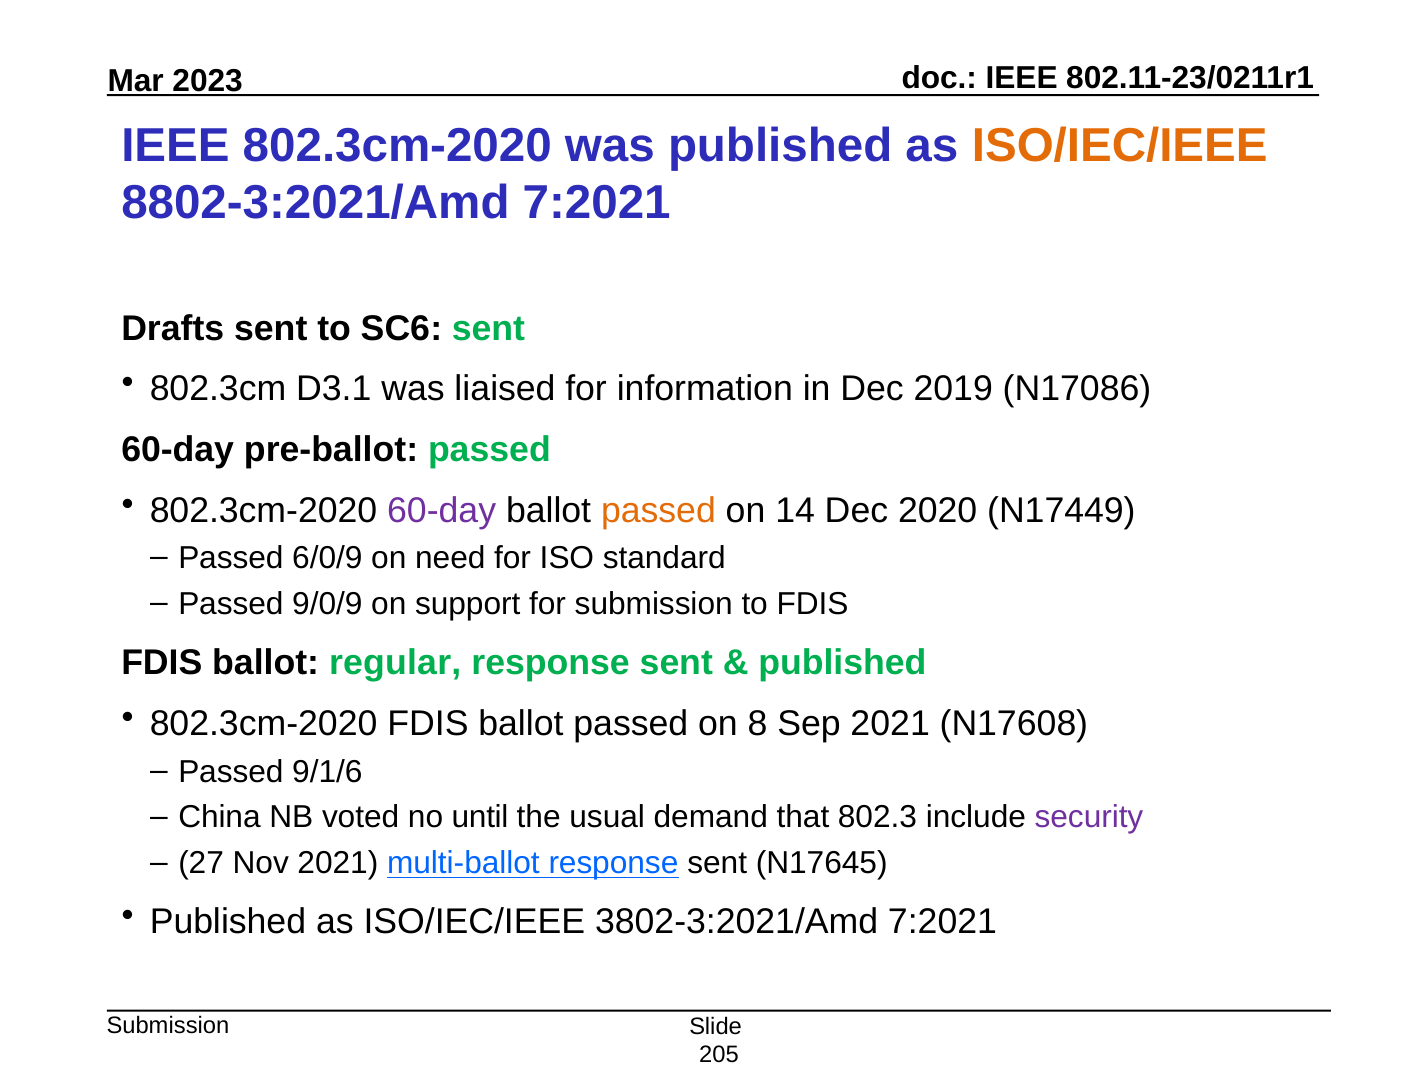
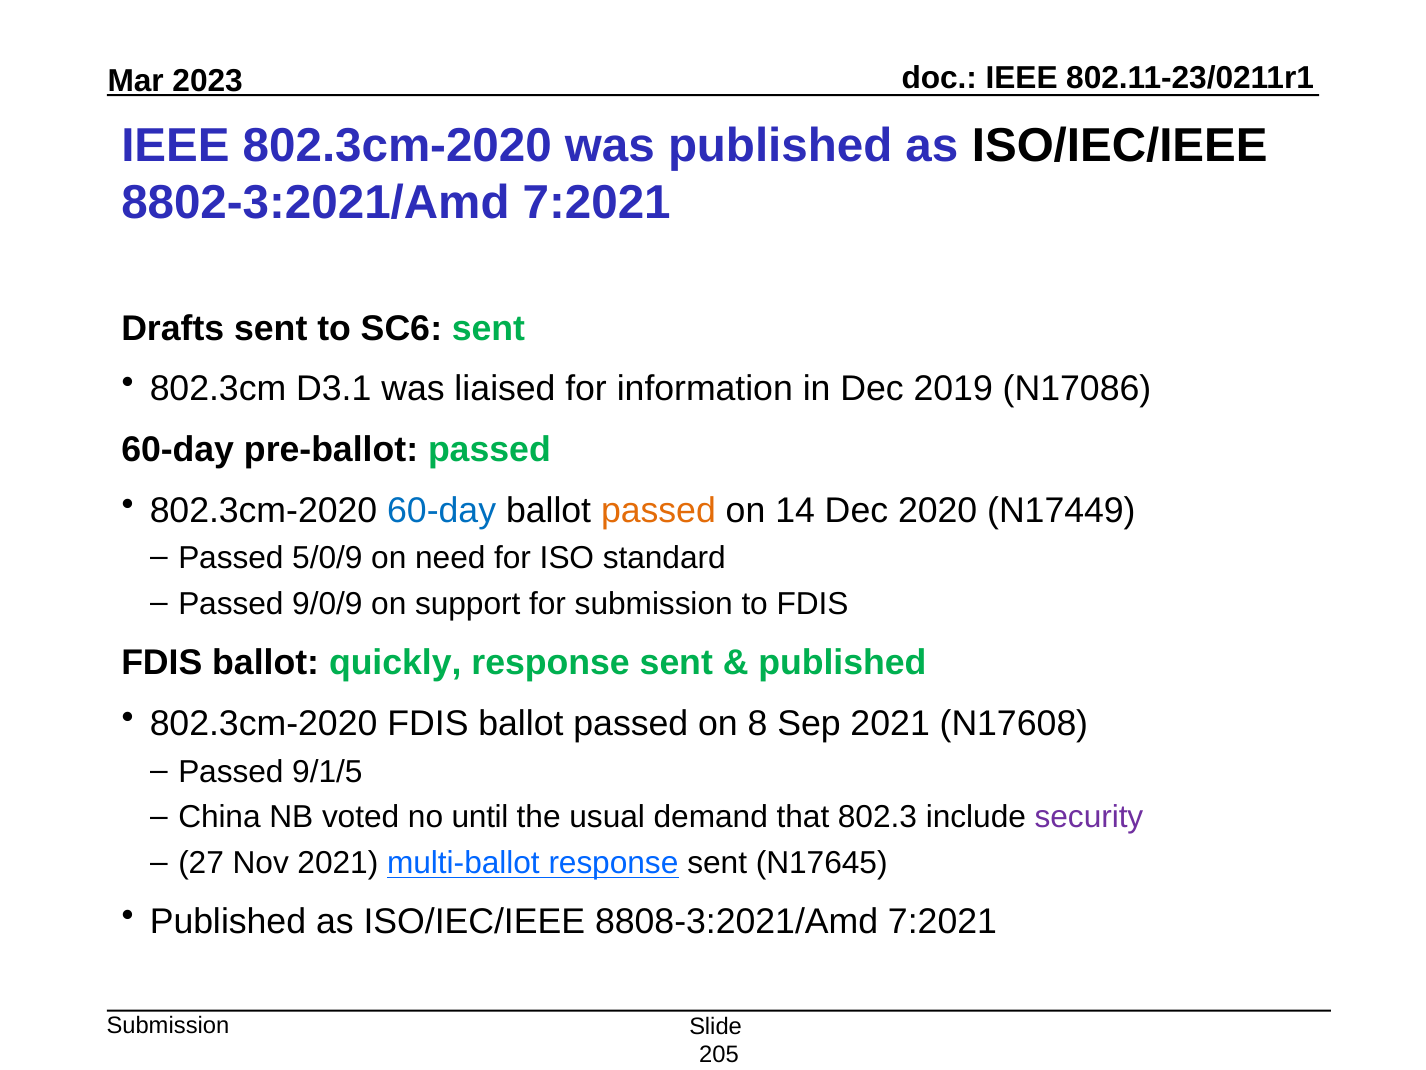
ISO/IEC/IEEE at (1120, 146) colour: orange -> black
60-day at (442, 510) colour: purple -> blue
6/0/9: 6/0/9 -> 5/0/9
regular: regular -> quickly
9/1/6: 9/1/6 -> 9/1/5
3802-3:2021/Amd: 3802-3:2021/Amd -> 8808-3:2021/Amd
